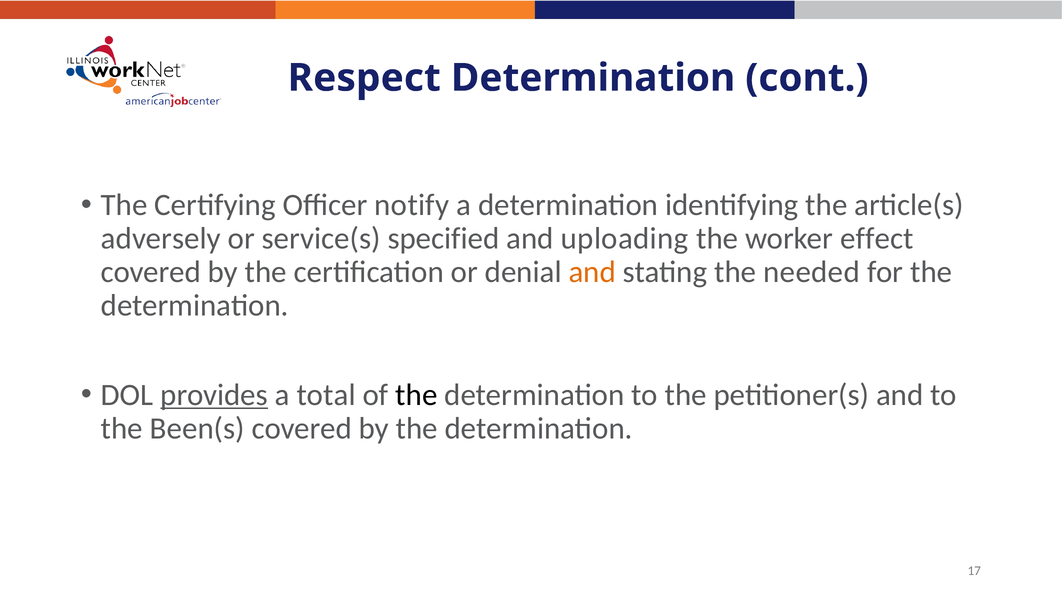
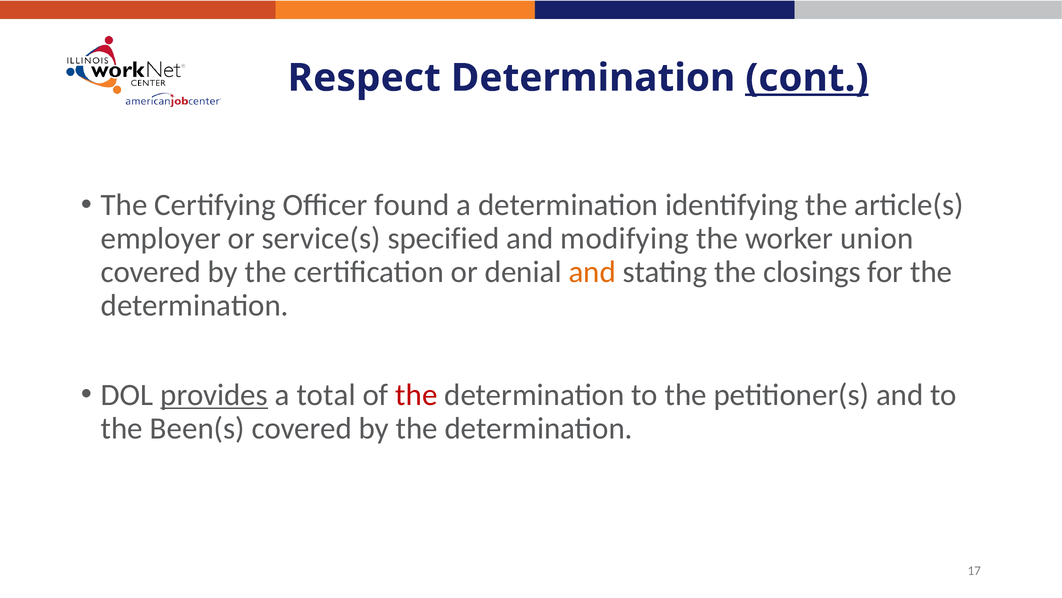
cont underline: none -> present
notify: notify -> found
adversely: adversely -> employer
uploading: uploading -> modifying
effect: effect -> union
needed: needed -> closings
the at (416, 394) colour: black -> red
